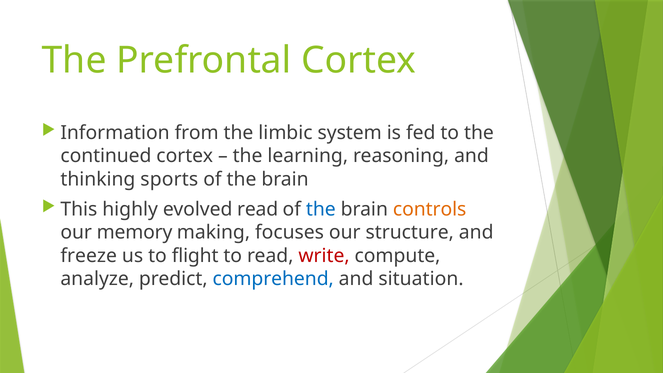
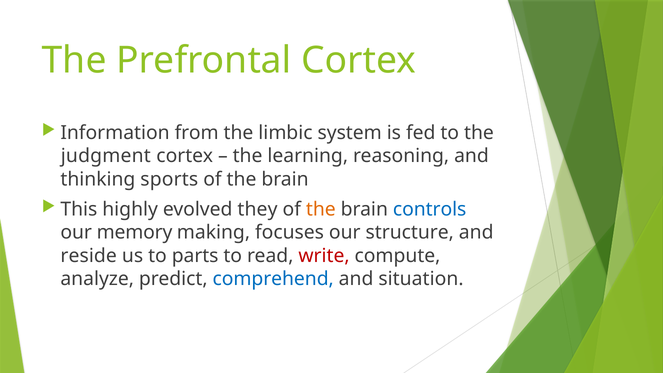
continued: continued -> judgment
evolved read: read -> they
the at (321, 209) colour: blue -> orange
controls colour: orange -> blue
freeze: freeze -> reside
flight: flight -> parts
